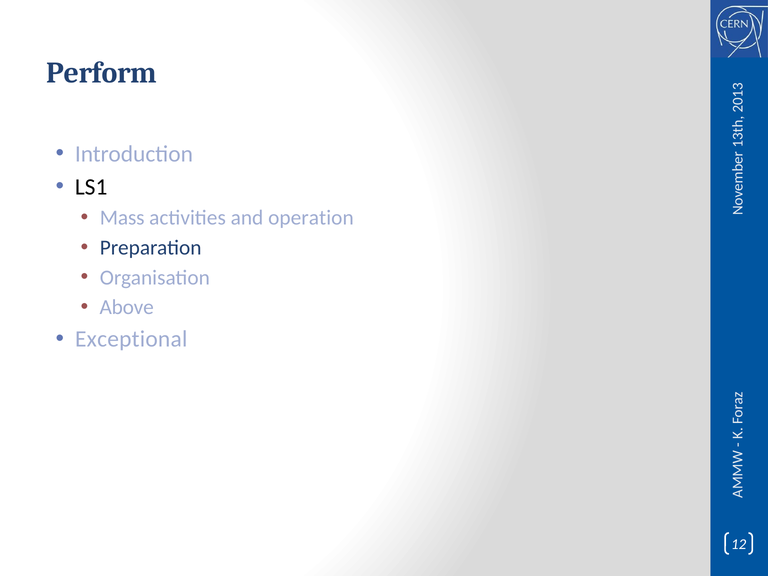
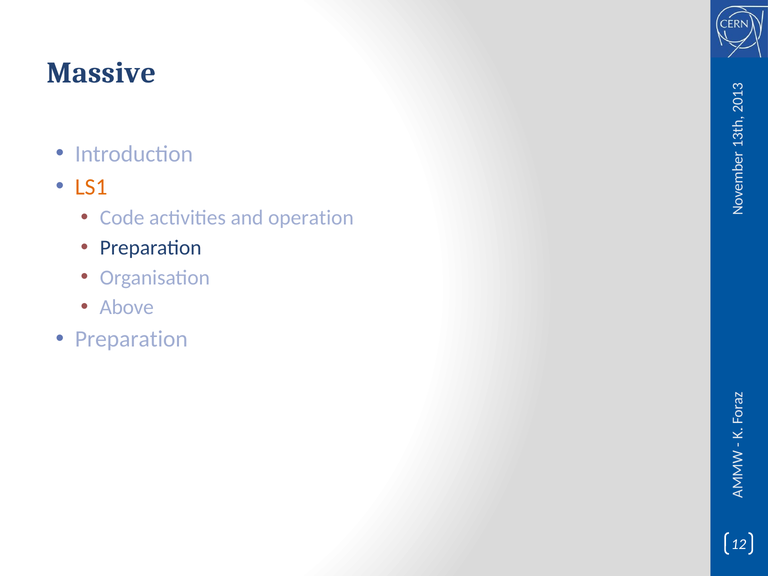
Perform: Perform -> Massive
LS1 colour: black -> orange
Mass: Mass -> Code
Exceptional at (131, 339): Exceptional -> Preparation
